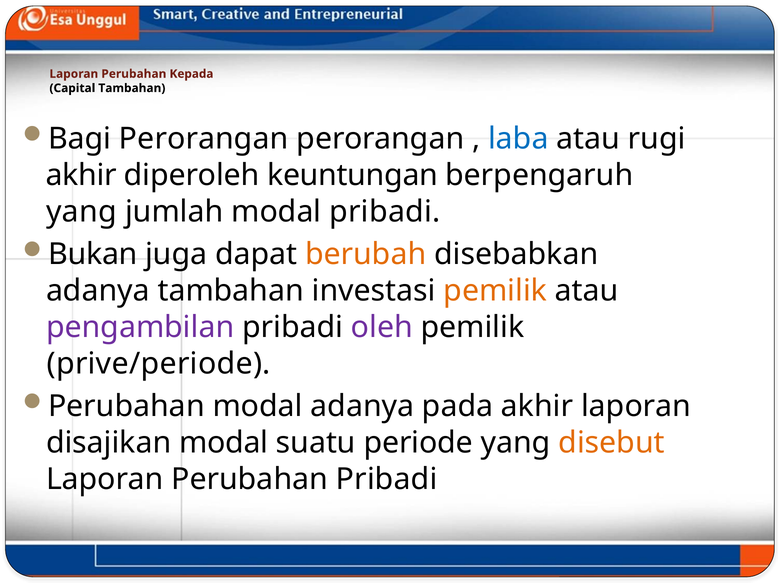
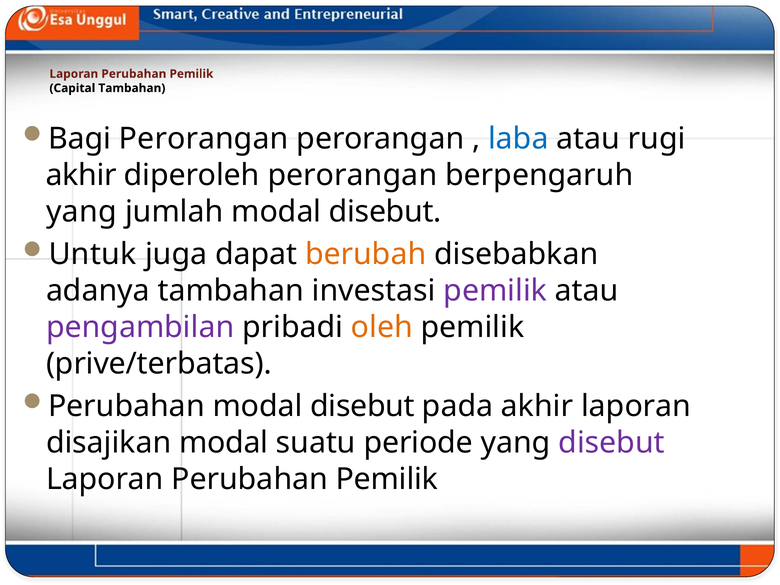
Kepada at (191, 74): Kepada -> Pemilik
diperoleh keuntungan: keuntungan -> perorangan
jumlah modal pribadi: pribadi -> disebut
Bukan: Bukan -> Untuk
pemilik at (495, 291) colour: orange -> purple
oleh colour: purple -> orange
prive/periode: prive/periode -> prive/terbatas
Perubahan modal adanya: adanya -> disebut
disebut at (612, 443) colour: orange -> purple
Pribadi at (387, 479): Pribadi -> Pemilik
